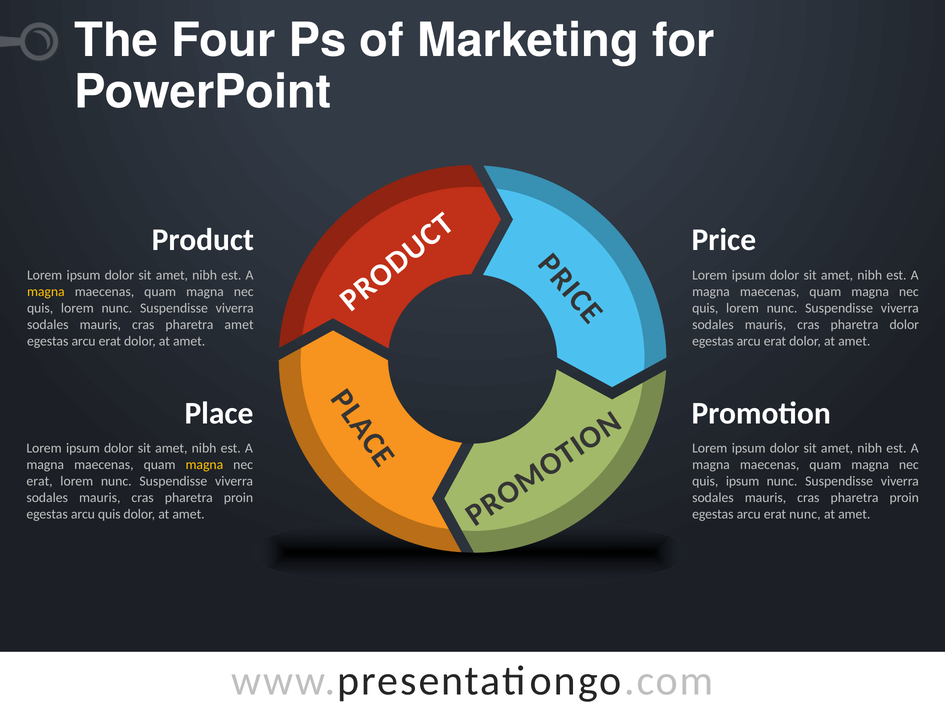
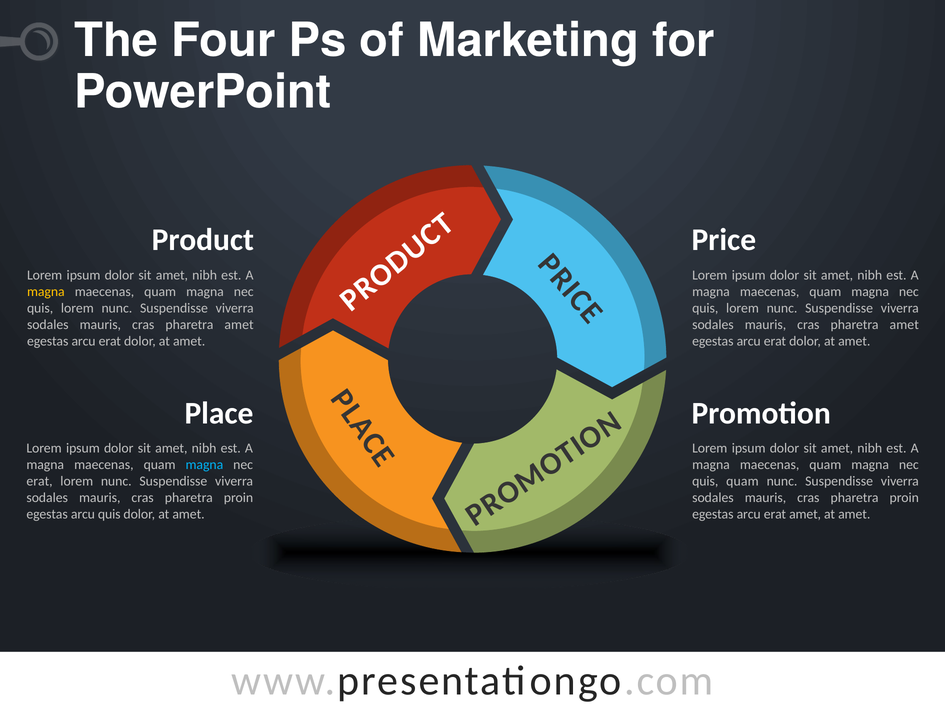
dolor at (904, 325): dolor -> amet
magna at (204, 465) colour: yellow -> light blue
quis ipsum: ipsum -> quam
erat nunc: nunc -> amet
